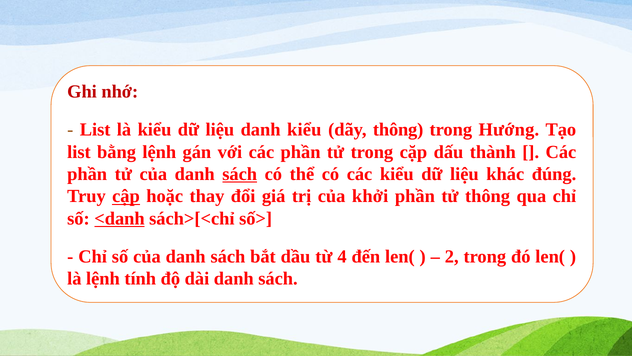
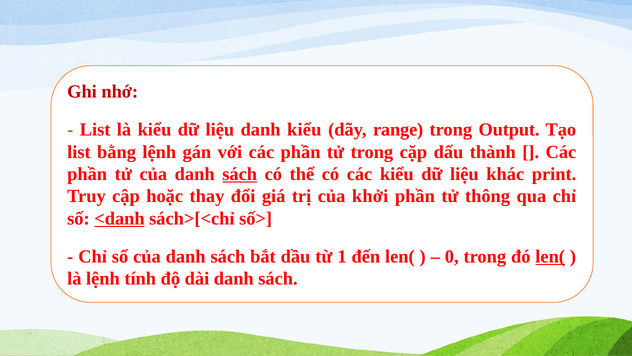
dãy thông: thông -> range
Hướng: Hướng -> Output
đúng: đúng -> print
cập underline: present -> none
4: 4 -> 1
2: 2 -> 0
len( at (550, 256) underline: none -> present
